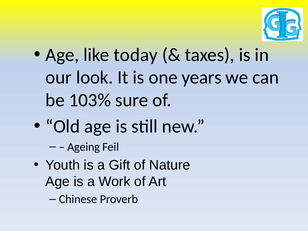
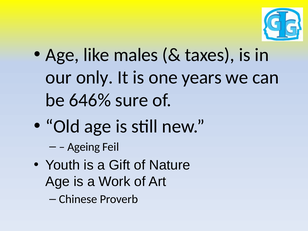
today: today -> males
look: look -> only
103%: 103% -> 646%
